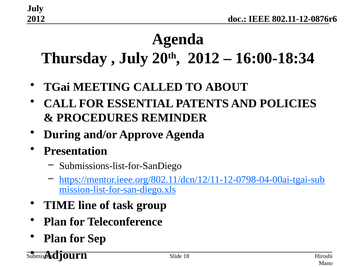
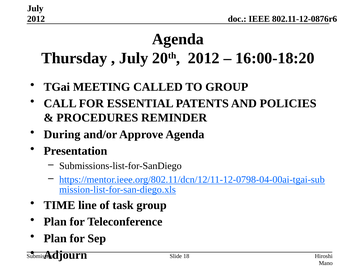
16:00-18:34: 16:00-18:34 -> 16:00-18:20
TO ABOUT: ABOUT -> GROUP
